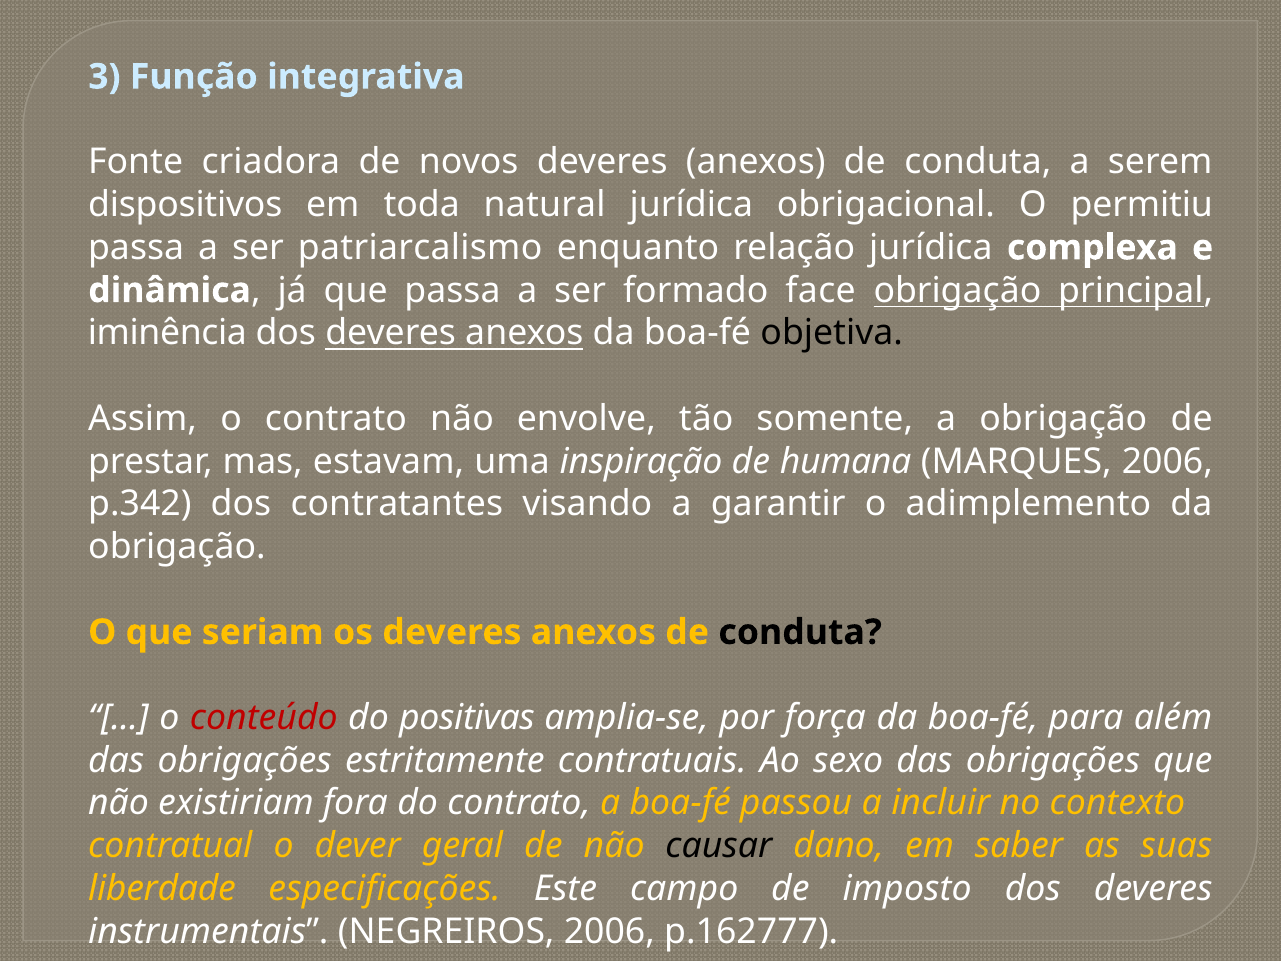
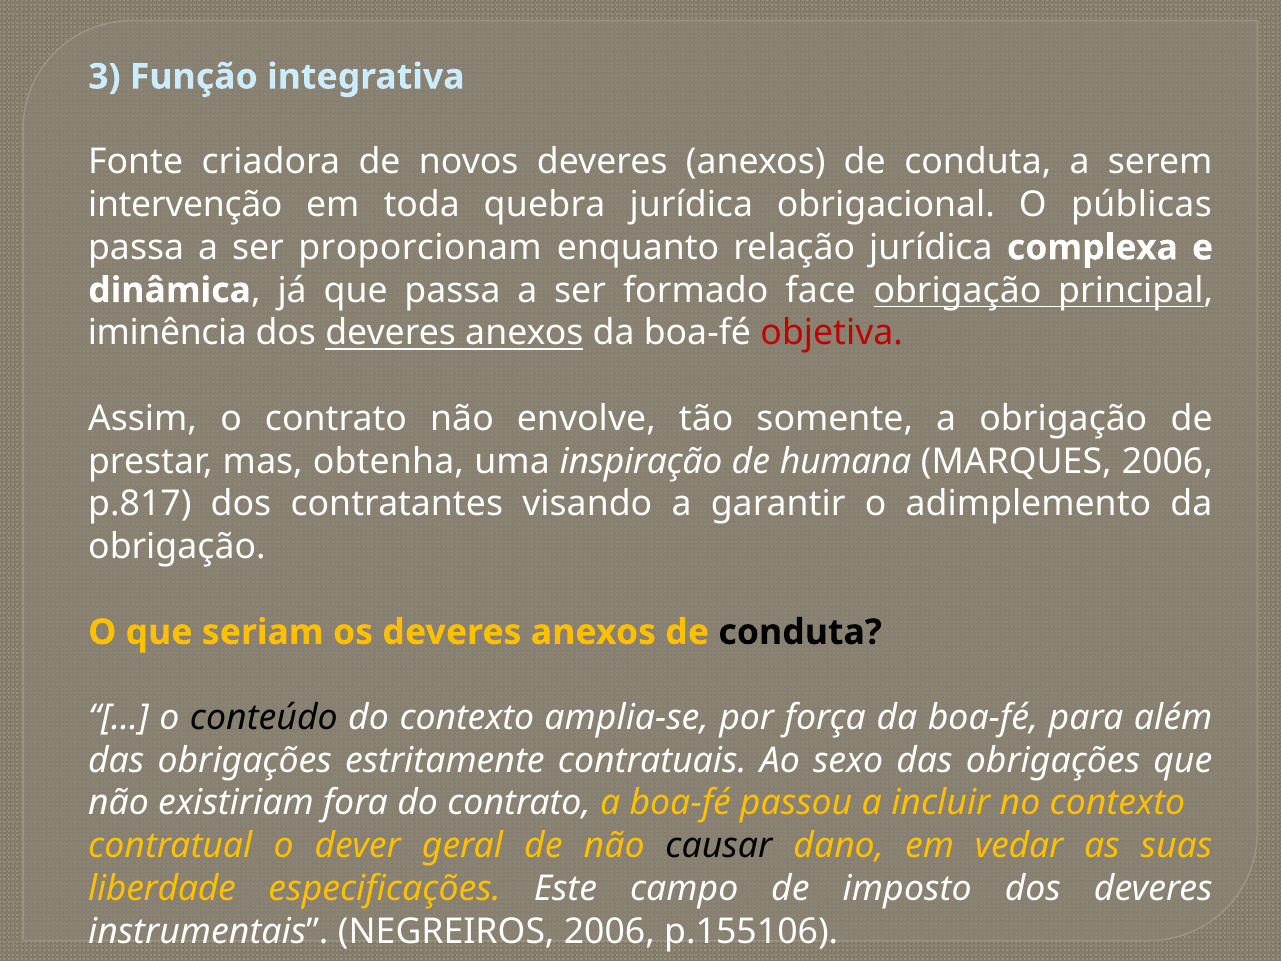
dispositivos: dispositivos -> intervenção
natural: natural -> quebra
permitiu: permitiu -> públicas
patriarcalismo: patriarcalismo -> proporcionam
objetiva colour: black -> red
estavam: estavam -> obtenha
p.342: p.342 -> p.817
conteúdo colour: red -> black
do positivas: positivas -> contexto
saber: saber -> vedar
p.162777: p.162777 -> p.155106
